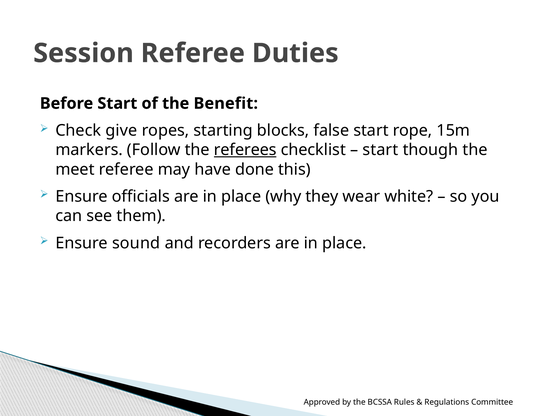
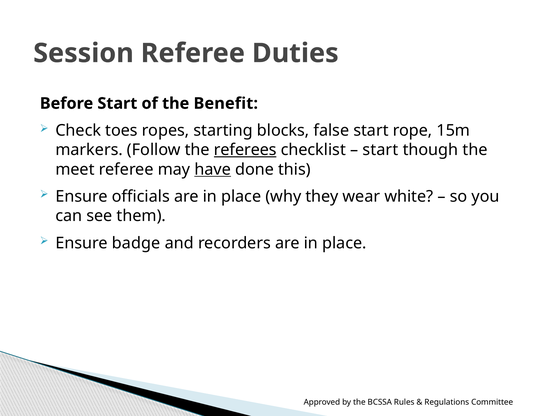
give: give -> toes
have underline: none -> present
sound: sound -> badge
